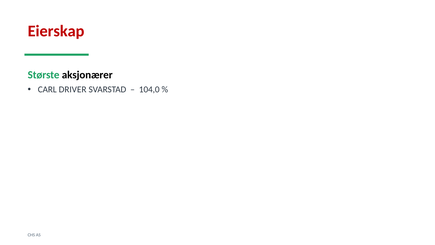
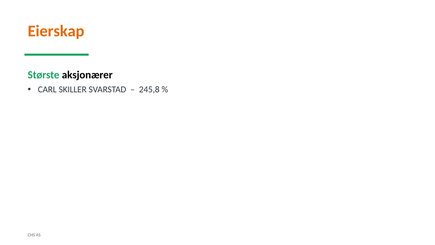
Eierskap colour: red -> orange
DRIVER: DRIVER -> SKILLER
104,0: 104,0 -> 245,8
